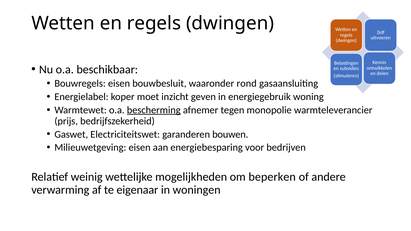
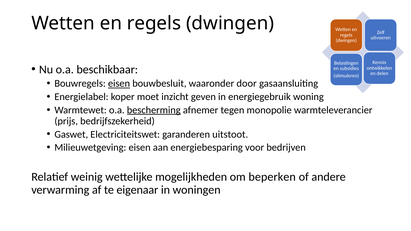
eisen at (119, 84) underline: none -> present
rond: rond -> door
bouwen: bouwen -> uitstoot
